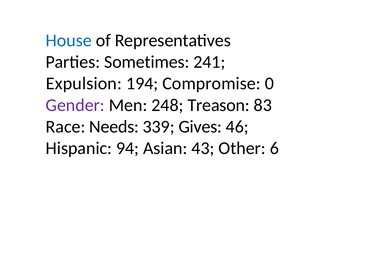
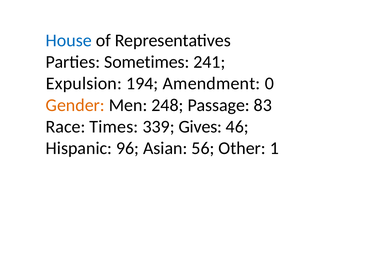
Compromise: Compromise -> Amendment
Gender colour: purple -> orange
Treason: Treason -> Passage
Needs: Needs -> Times
94: 94 -> 96
43: 43 -> 56
6: 6 -> 1
